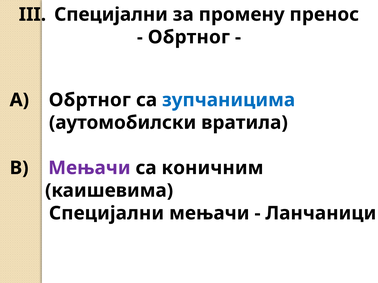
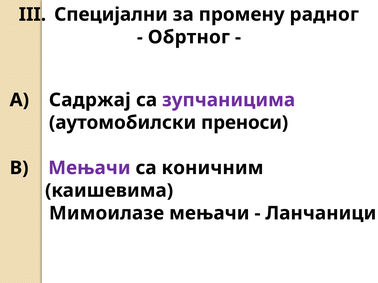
пренос: пренос -> радног
A Обртног: Обртног -> Садржај
зупчаницима colour: blue -> purple
вратила: вратила -> преноси
Специјални at (107, 214): Специјални -> Мимоилазе
